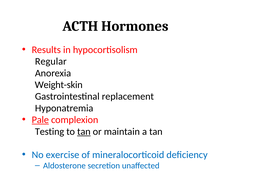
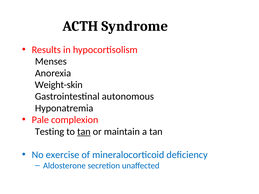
Hormones: Hormones -> Syndrome
Regular: Regular -> Menses
replacement: replacement -> autonomous
Pale underline: present -> none
